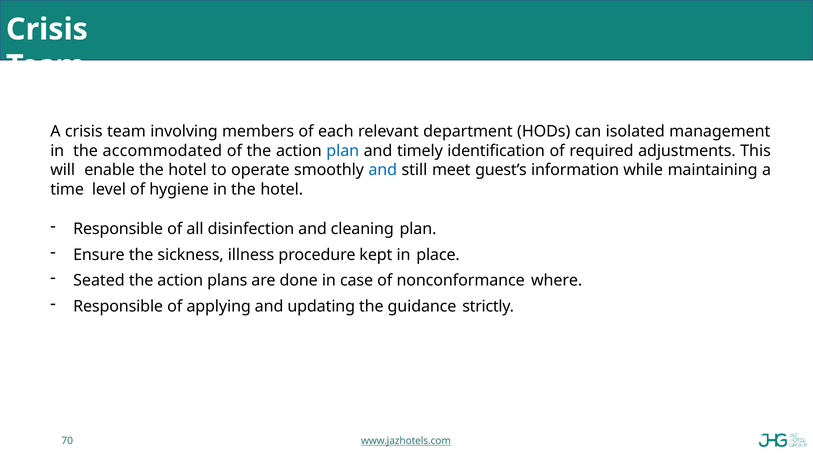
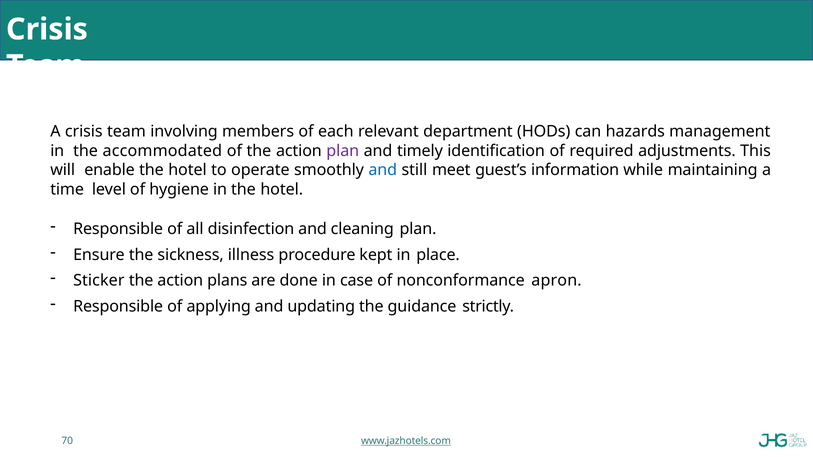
isolated: isolated -> hazards
plan at (343, 151) colour: blue -> purple
Seated: Seated -> Sticker
where: where -> apron
